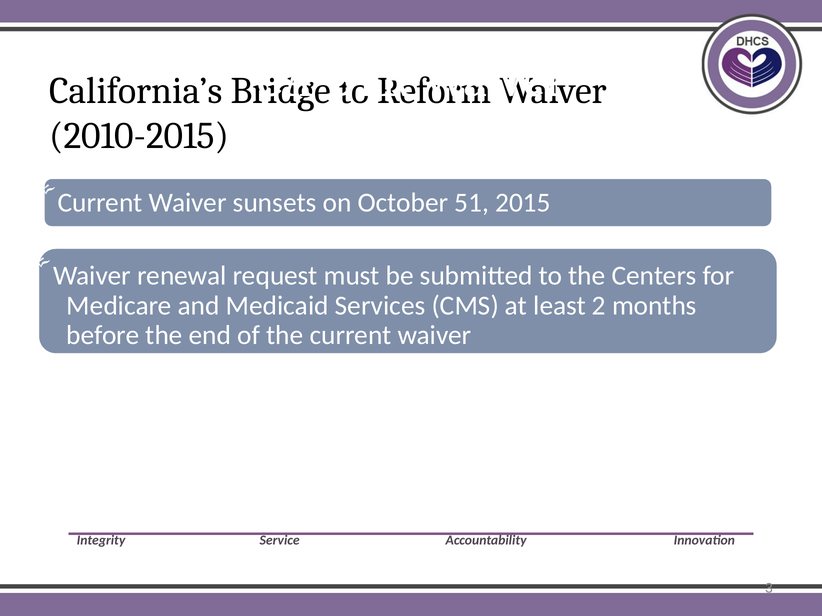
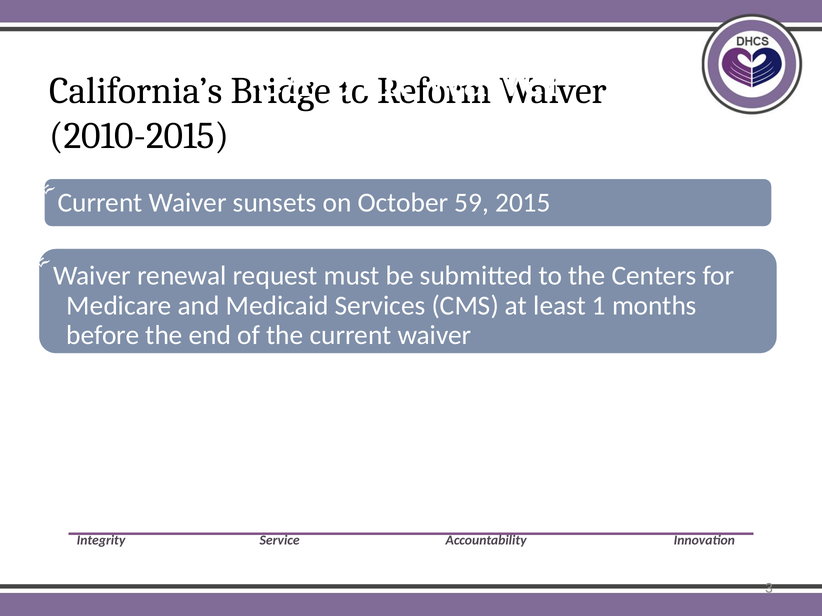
51: 51 -> 59
2: 2 -> 1
